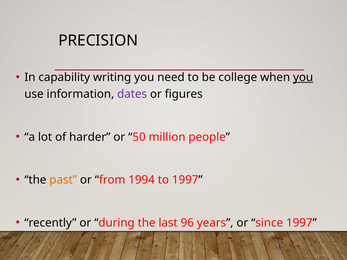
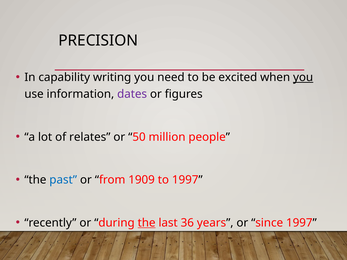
college: college -> excited
harder: harder -> relates
past colour: orange -> blue
1994: 1994 -> 1909
the at (147, 223) underline: none -> present
96: 96 -> 36
